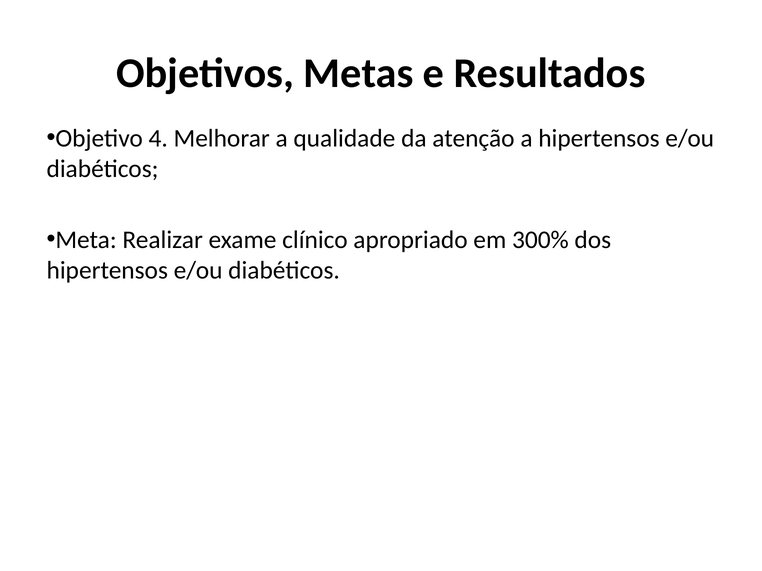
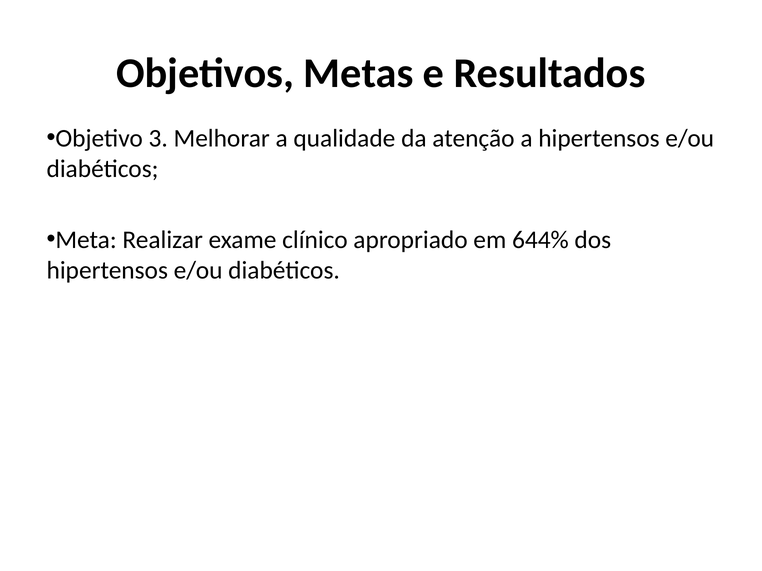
4: 4 -> 3
300%: 300% -> 644%
